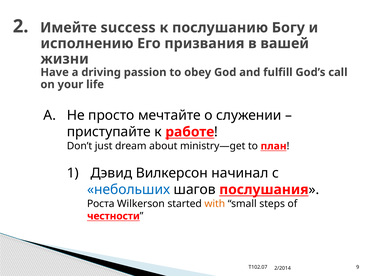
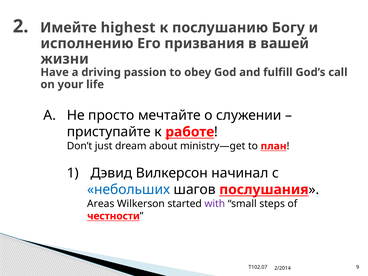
success: success -> highest
Роста: Роста -> Areas
with colour: orange -> purple
